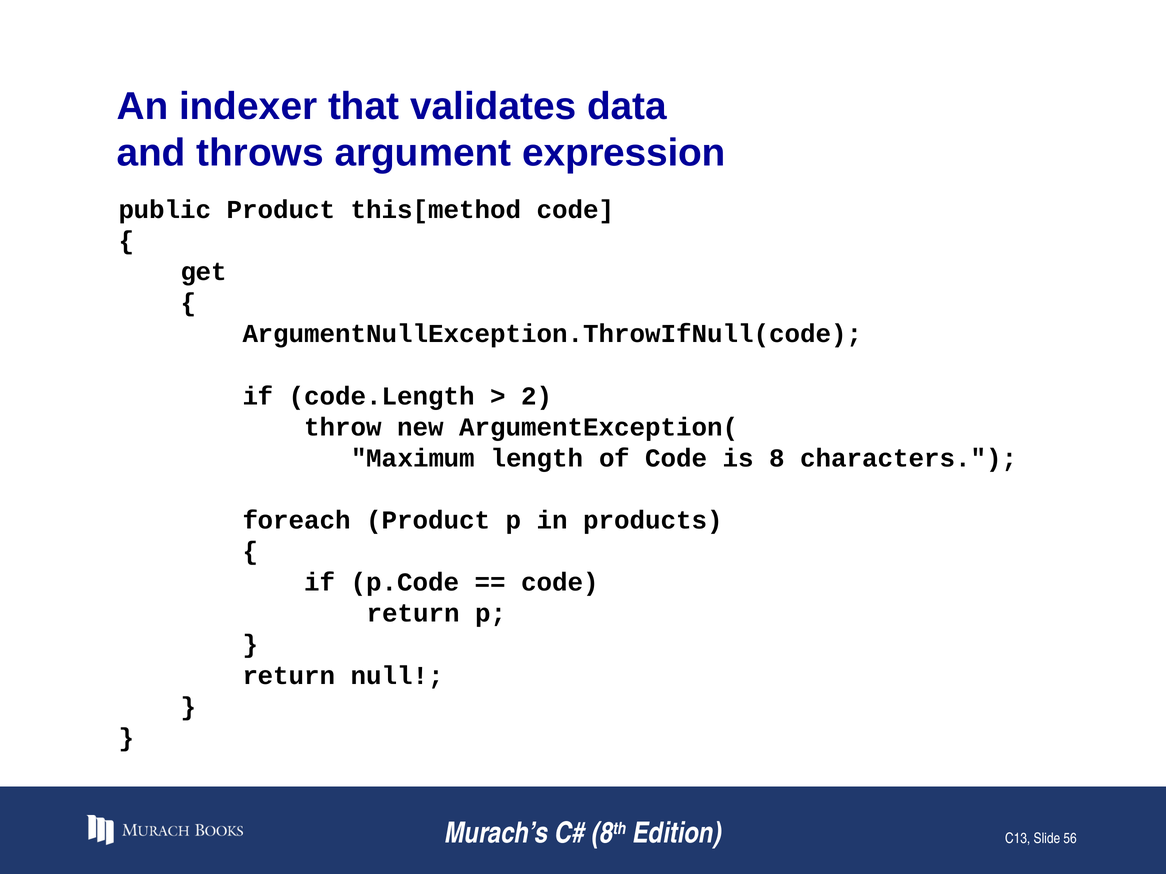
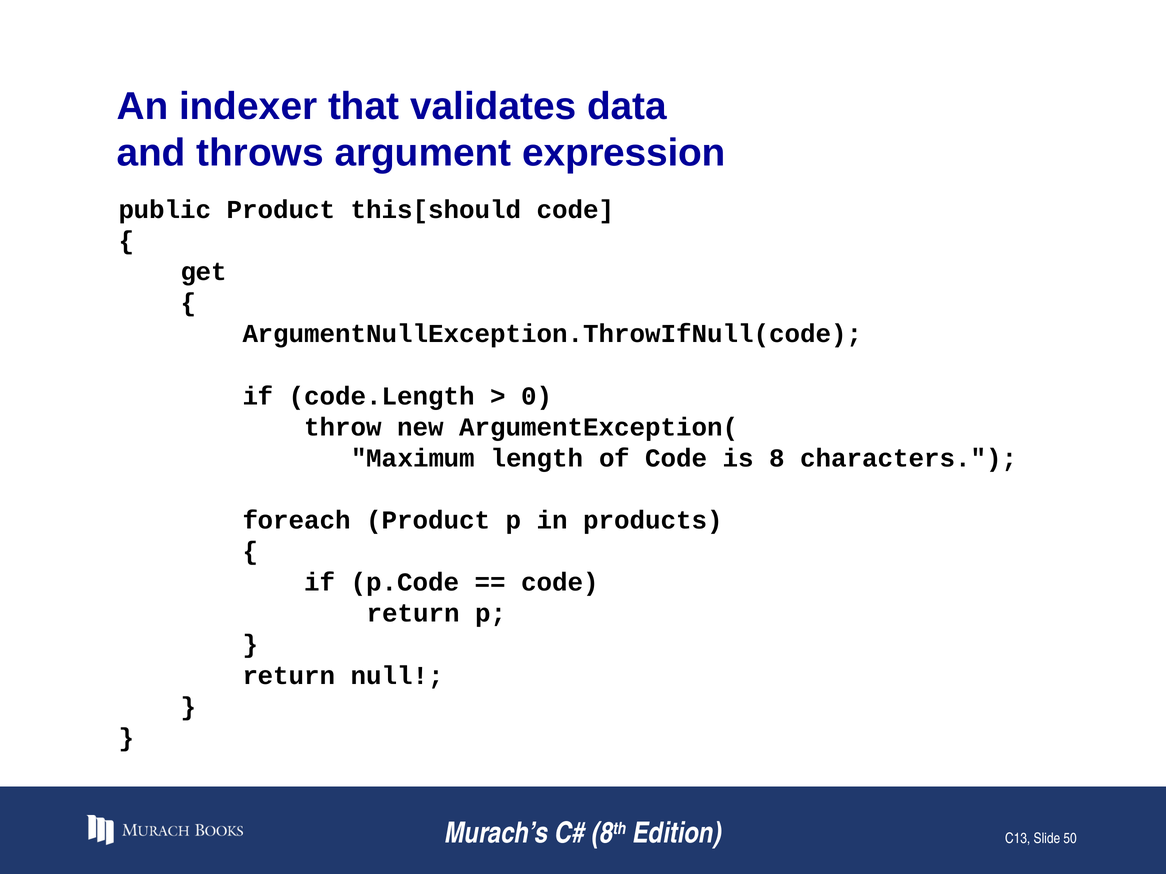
this[method: this[method -> this[should
2: 2 -> 0
56: 56 -> 50
